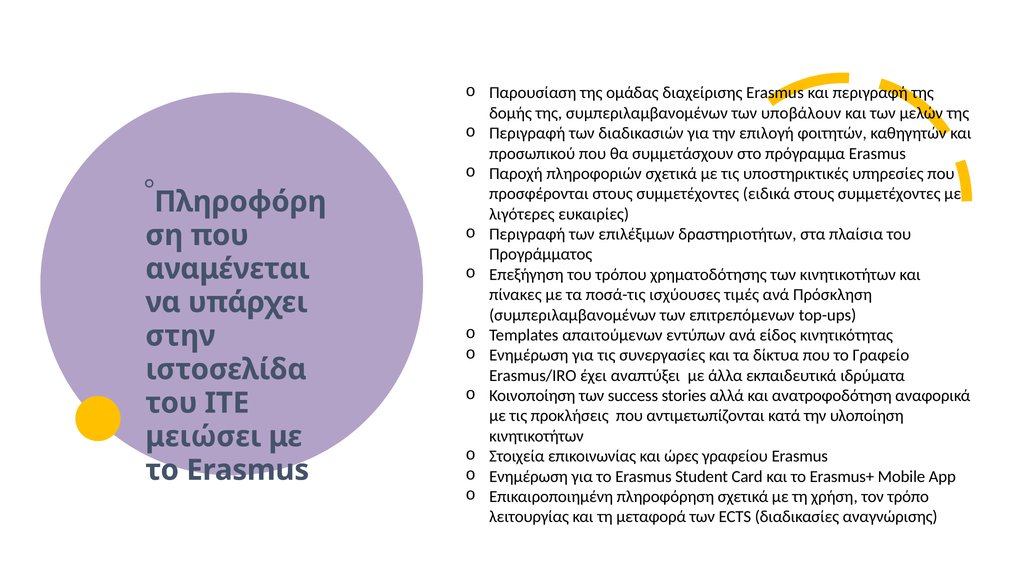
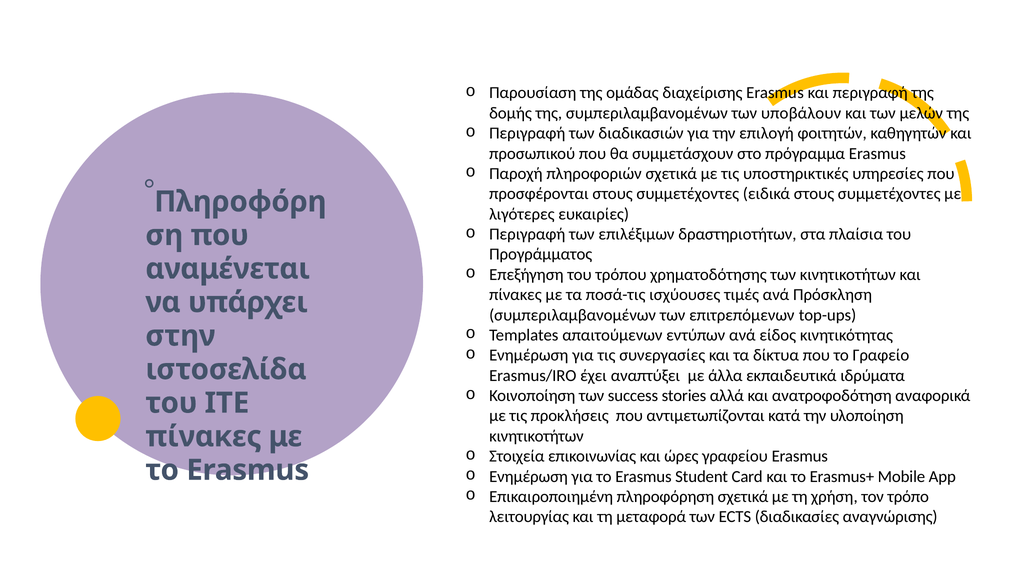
μειώσει at (203, 437): μειώσει -> πίνακες
